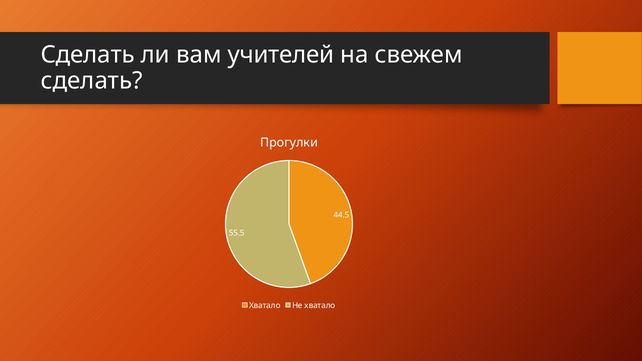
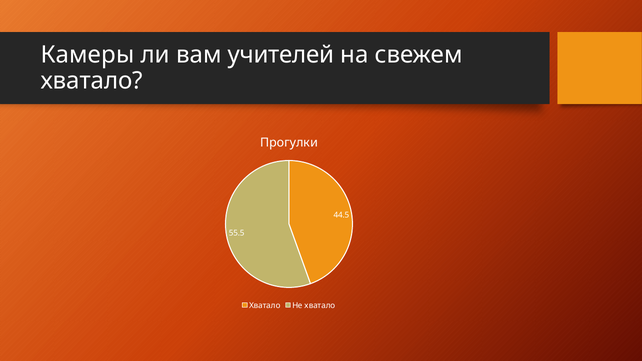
Сделать at (88, 55): Сделать -> Камеры
сделать at (92, 81): сделать -> хватало
